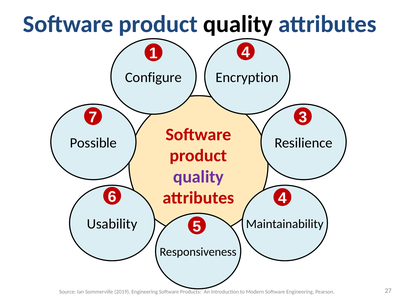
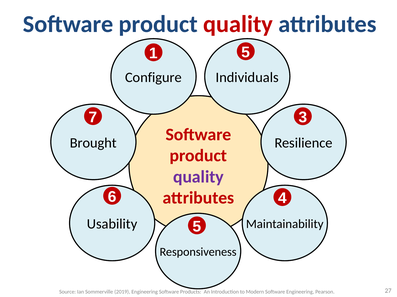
quality at (238, 24) colour: black -> red
1 4: 4 -> 5
Encryption: Encryption -> Individuals
Possible: Possible -> Brought
